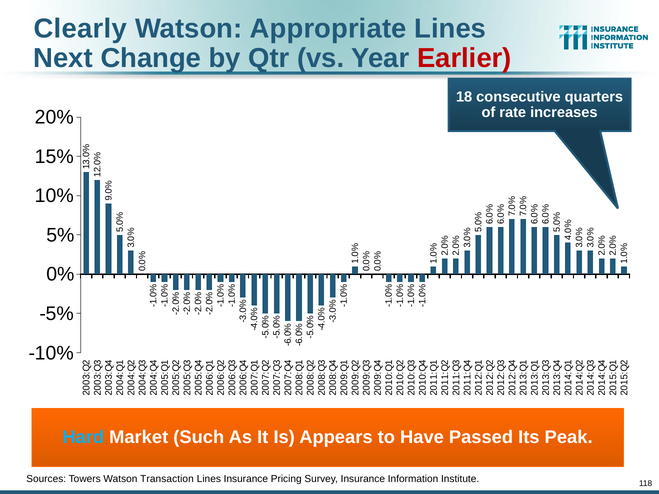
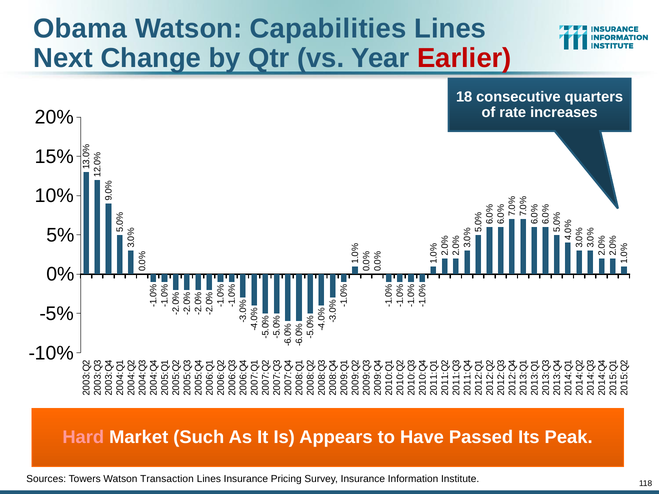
Clearly: Clearly -> Obama
Appropriate: Appropriate -> Capabilities
Hard colour: light blue -> pink
